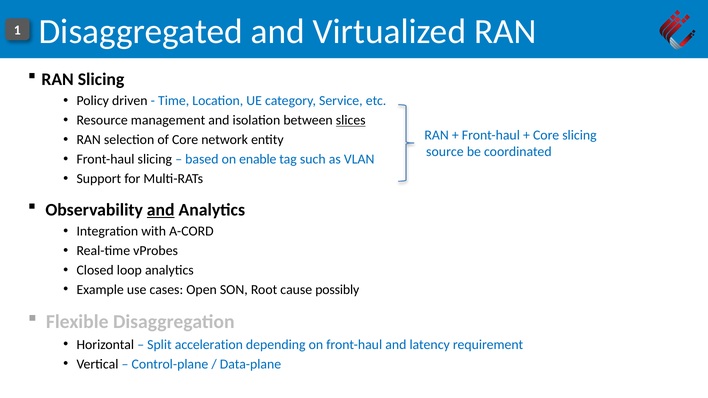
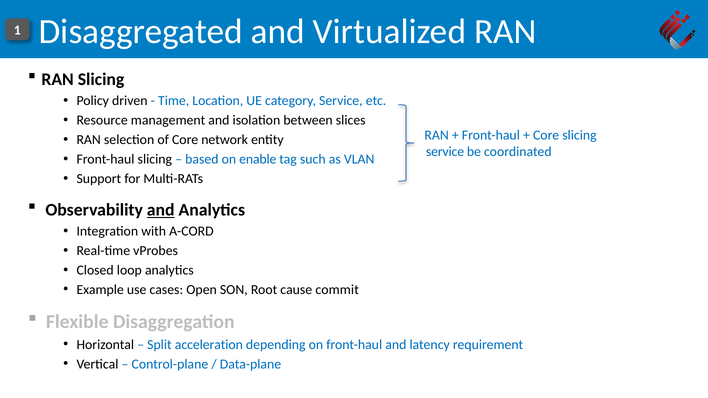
slices underline: present -> none
source at (445, 152): source -> service
possibly: possibly -> commit
